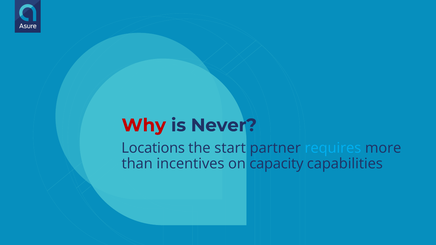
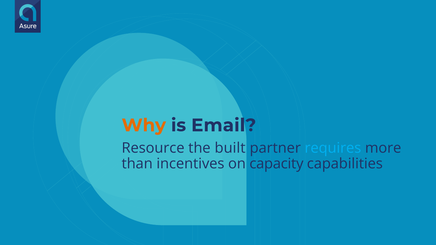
Why colour: red -> orange
Never: Never -> Email
Locations: Locations -> Resource
start: start -> built
